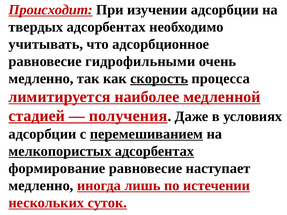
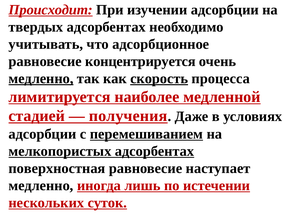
гидрофильными: гидрофильными -> концентрируется
медленно at (41, 79) underline: none -> present
формирование: формирование -> поверхностная
